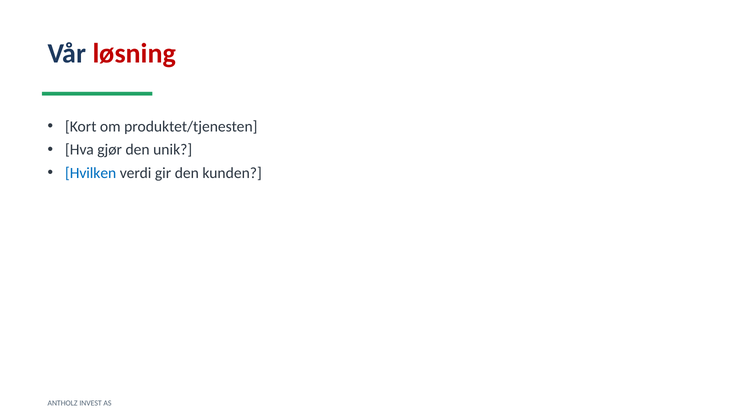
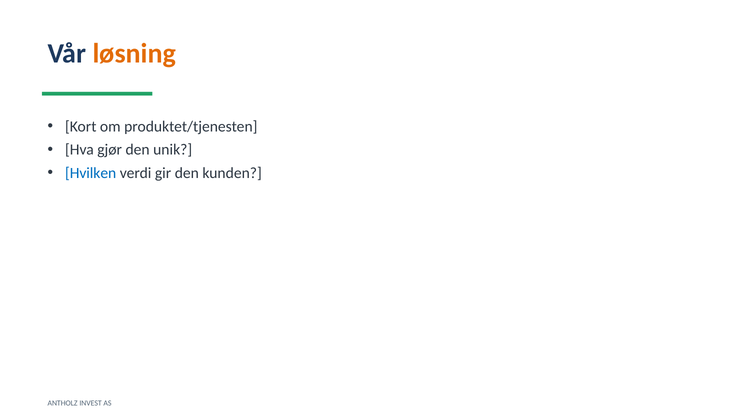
løsning colour: red -> orange
